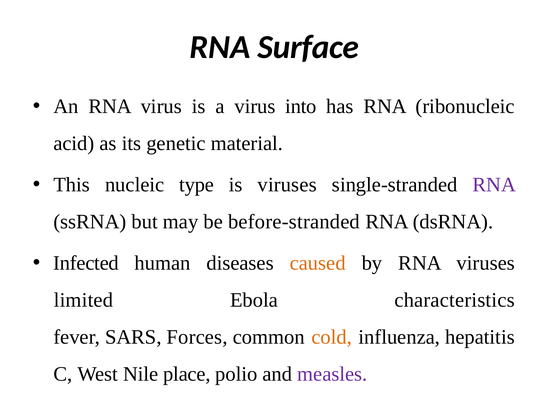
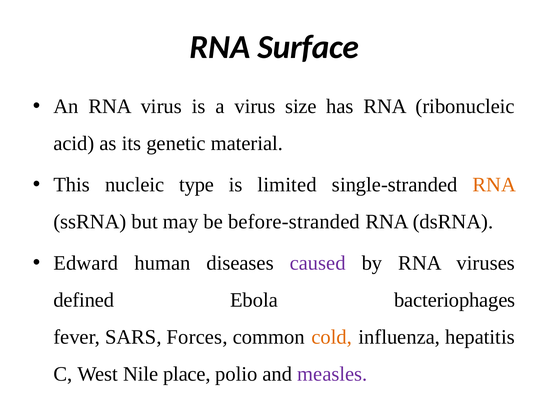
into: into -> size
is viruses: viruses -> limited
RNA at (494, 185) colour: purple -> orange
Infected: Infected -> Edward
caused colour: orange -> purple
limited: limited -> defined
characteristics: characteristics -> bacteriophages
